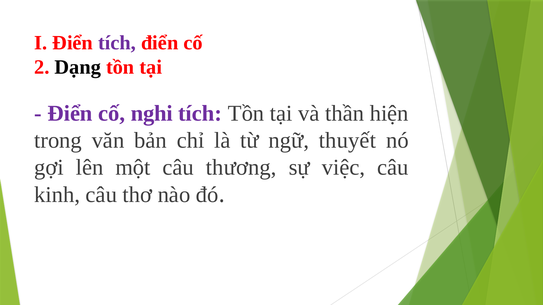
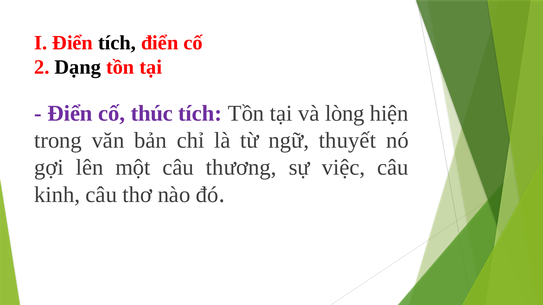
tích at (117, 43) colour: purple -> black
nghi: nghi -> thúc
thần: thần -> lòng
